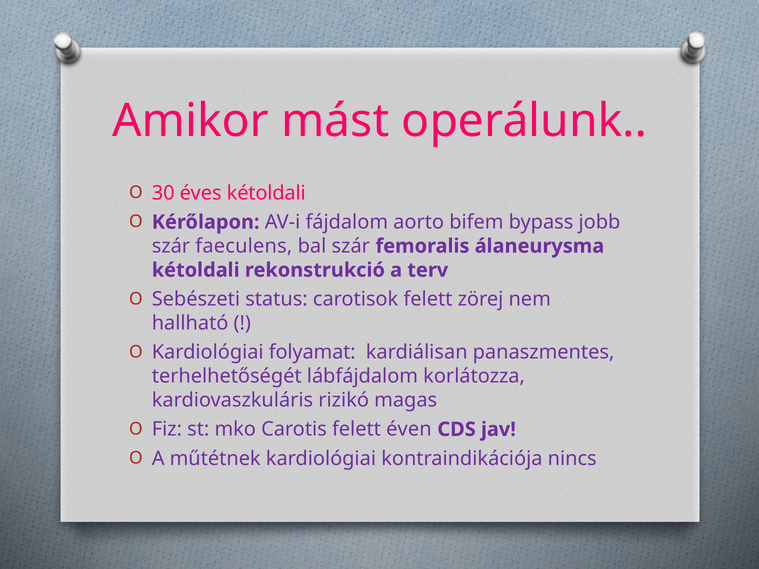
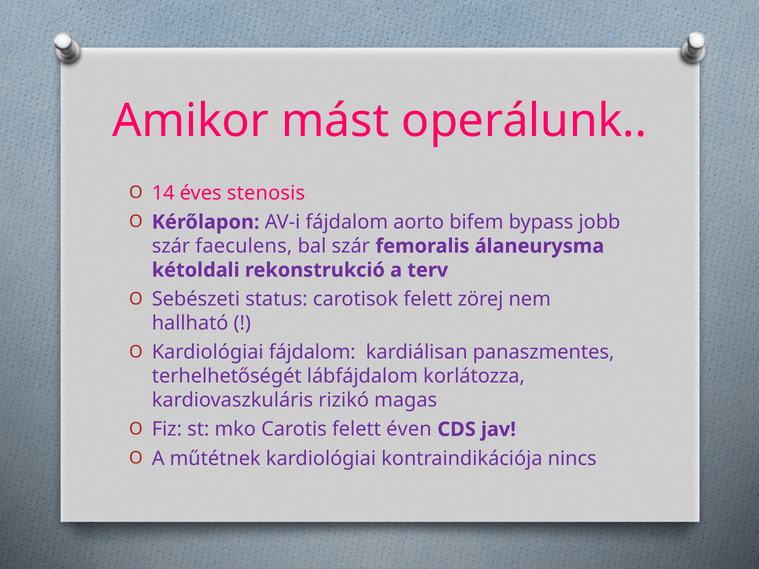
30: 30 -> 14
éves kétoldali: kétoldali -> stenosis
Kardiológiai folyamat: folyamat -> fájdalom
